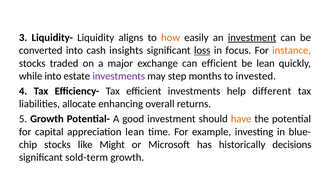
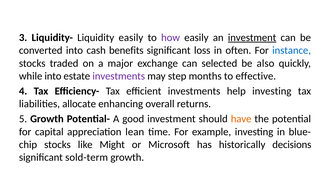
Liquidity aligns: aligns -> easily
how colour: orange -> purple
insights: insights -> benefits
loss underline: present -> none
focus: focus -> often
instance colour: orange -> blue
can efficient: efficient -> selected
be lean: lean -> also
invested: invested -> effective
help different: different -> investing
